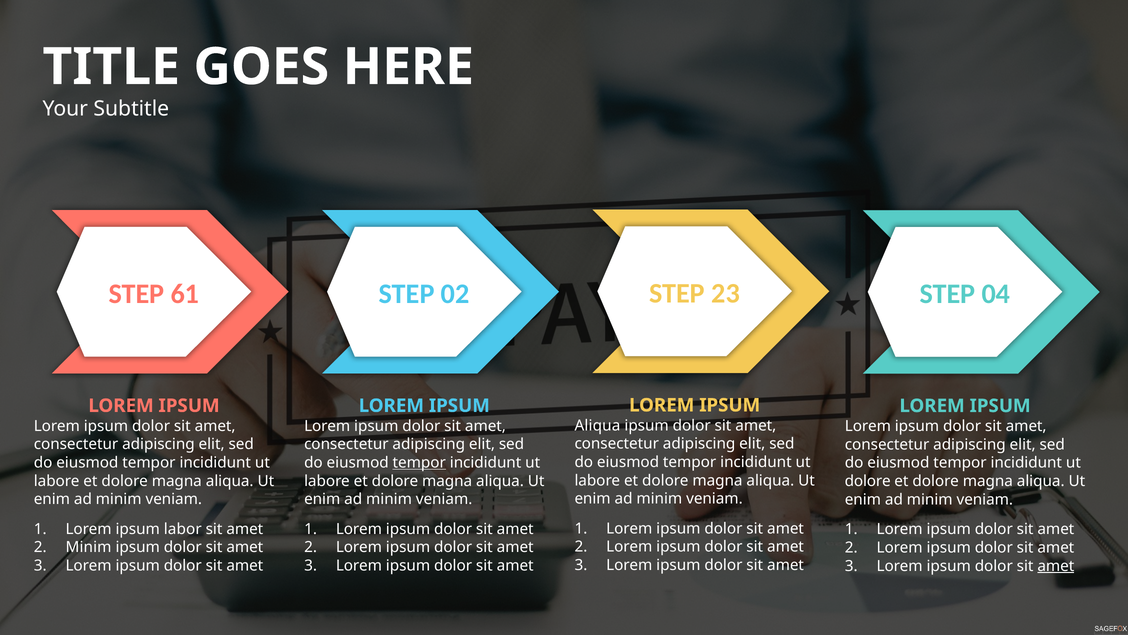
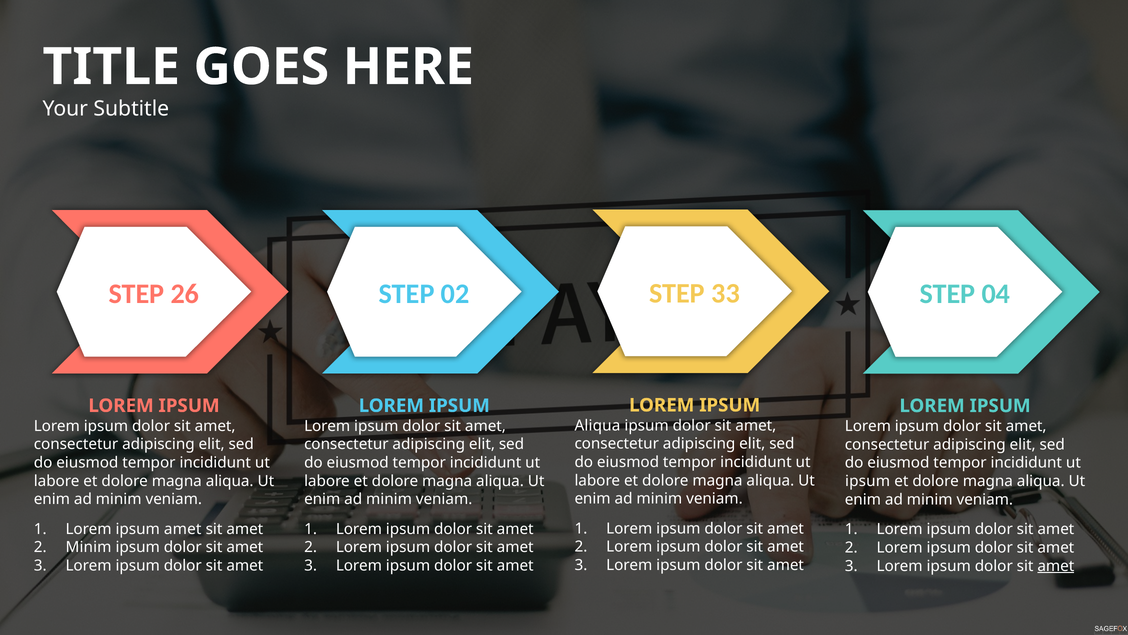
23: 23 -> 33
61: 61 -> 26
tempor at (419, 462) underline: present -> none
dolore at (868, 481): dolore -> ipsum
ipsum labor: labor -> amet
